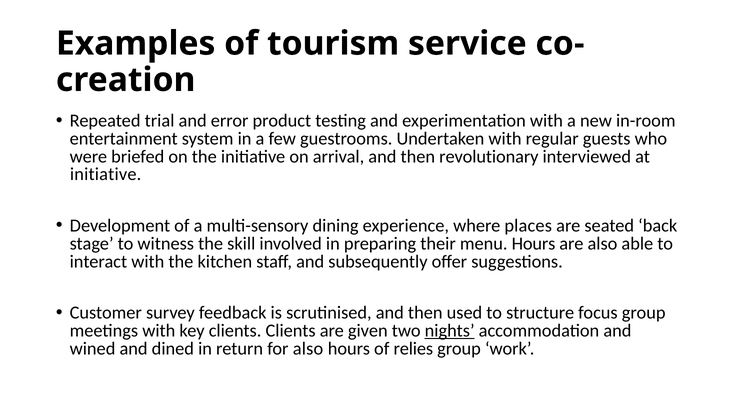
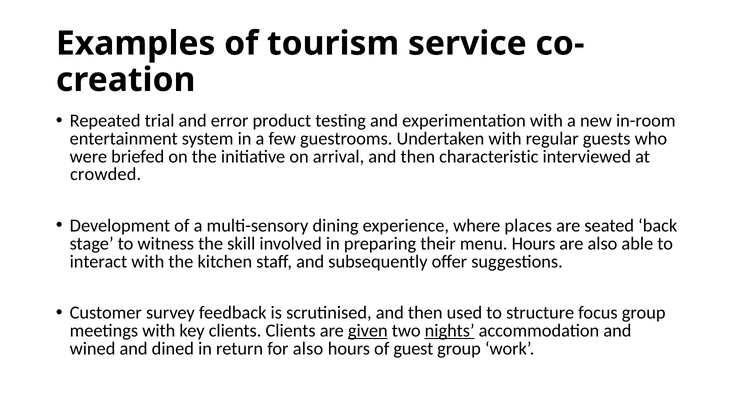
revolutionary: revolutionary -> characteristic
initiative at (106, 174): initiative -> crowded
given underline: none -> present
relies: relies -> guest
